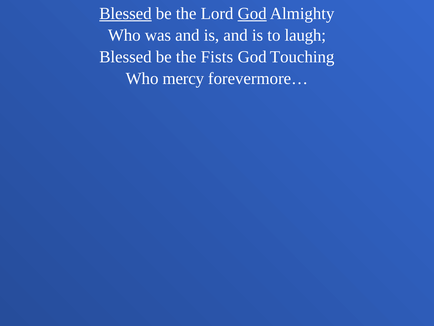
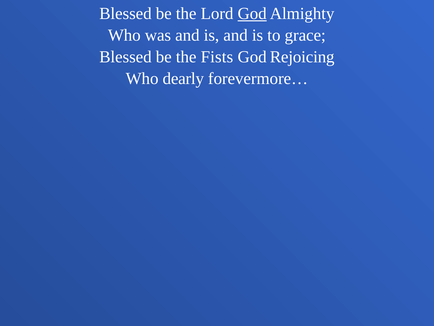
Blessed at (125, 13) underline: present -> none
laugh: laugh -> grace
Touching: Touching -> Rejoicing
mercy: mercy -> dearly
